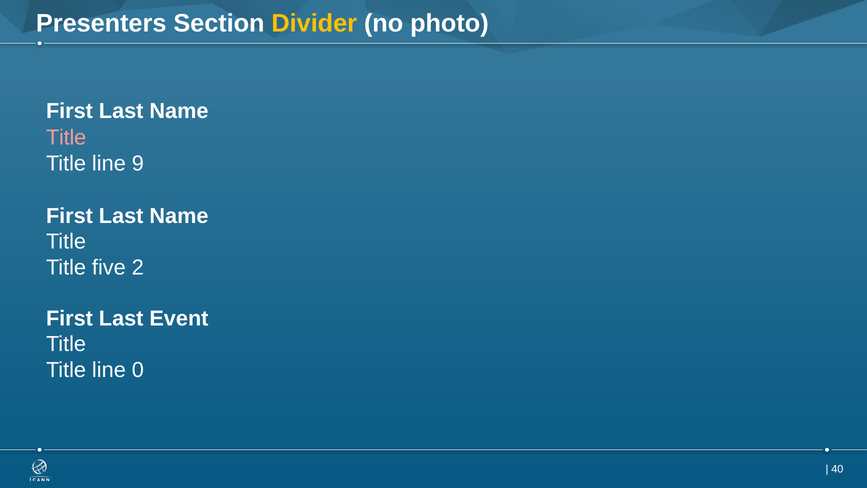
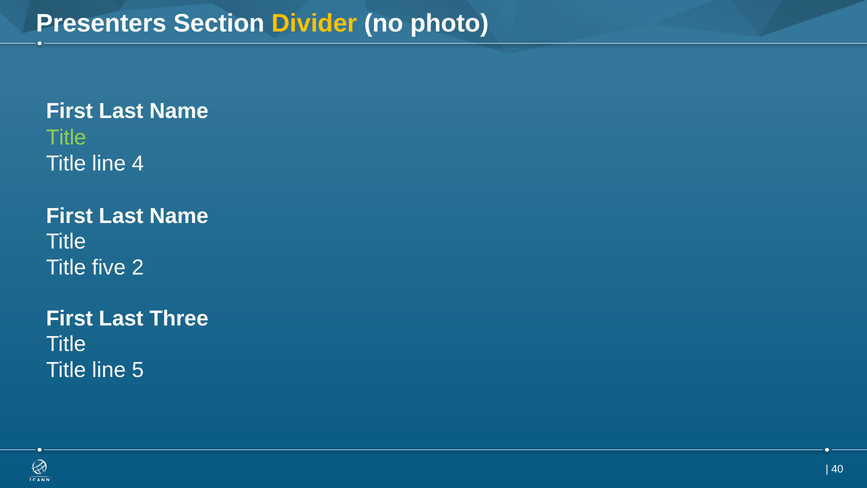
Title at (66, 137) colour: pink -> light green
9: 9 -> 4
Event: Event -> Three
0: 0 -> 5
